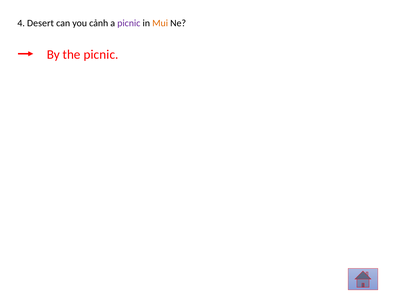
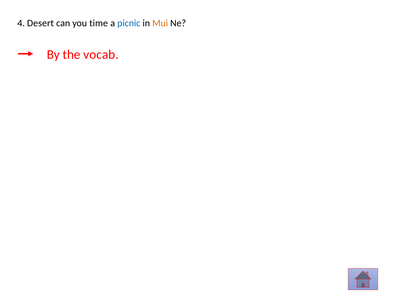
cảnh: cảnh -> time
picnic at (129, 23) colour: purple -> blue
the picnic: picnic -> vocab
